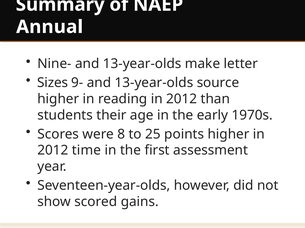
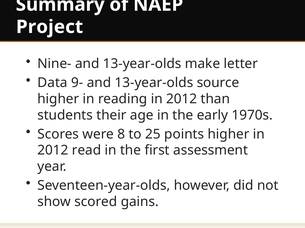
Annual: Annual -> Project
Sizes: Sizes -> Data
time: time -> read
